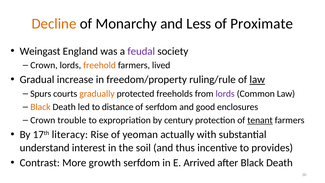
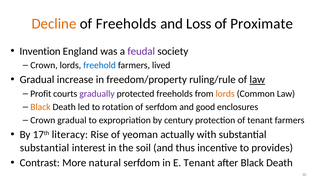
of Monarchy: Monarchy -> Freeholds
Less: Less -> Loss
Weingast: Weingast -> Invention
freehold colour: orange -> blue
Spurs: Spurs -> Profit
gradually colour: orange -> purple
lords at (225, 94) colour: purple -> orange
distance: distance -> rotation
Crown trouble: trouble -> gradual
tenant at (260, 120) underline: present -> none
understand at (45, 148): understand -> substantial
growth: growth -> natural
E Arrived: Arrived -> Tenant
